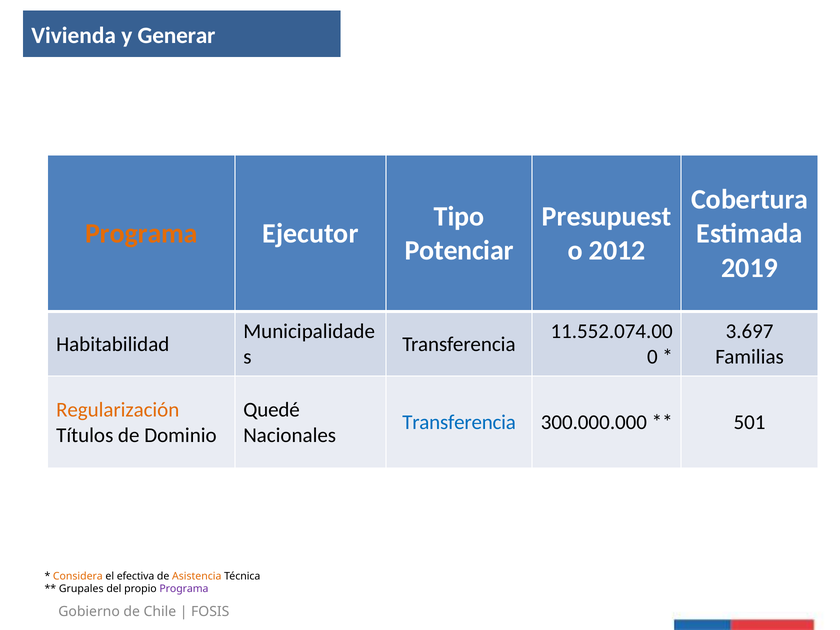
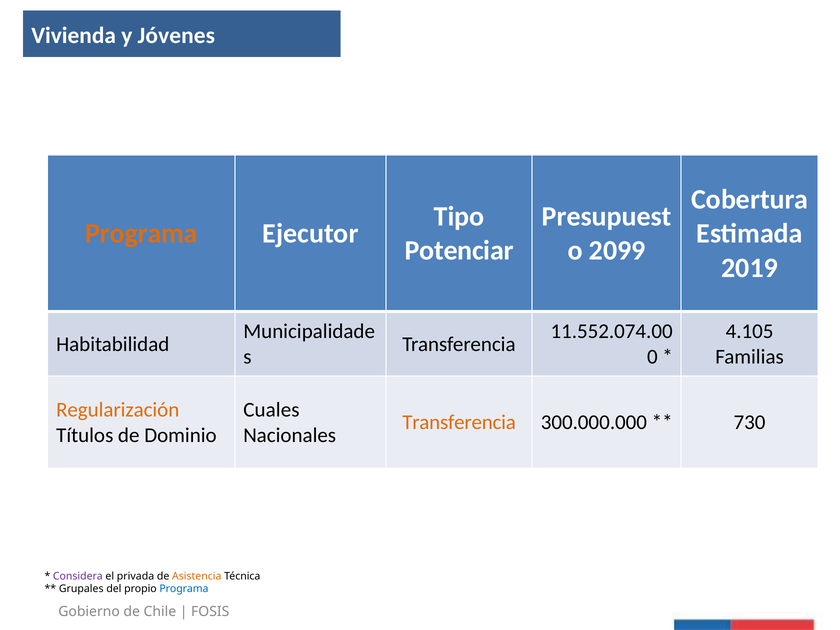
Generar: Generar -> Jóvenes
2012: 2012 -> 2099
3.697: 3.697 -> 4.105
Quedé: Quedé -> Cuales
Transferencia at (459, 422) colour: blue -> orange
501: 501 -> 730
Considera colour: orange -> purple
efectiva: efectiva -> privada
Programa at (184, 589) colour: purple -> blue
